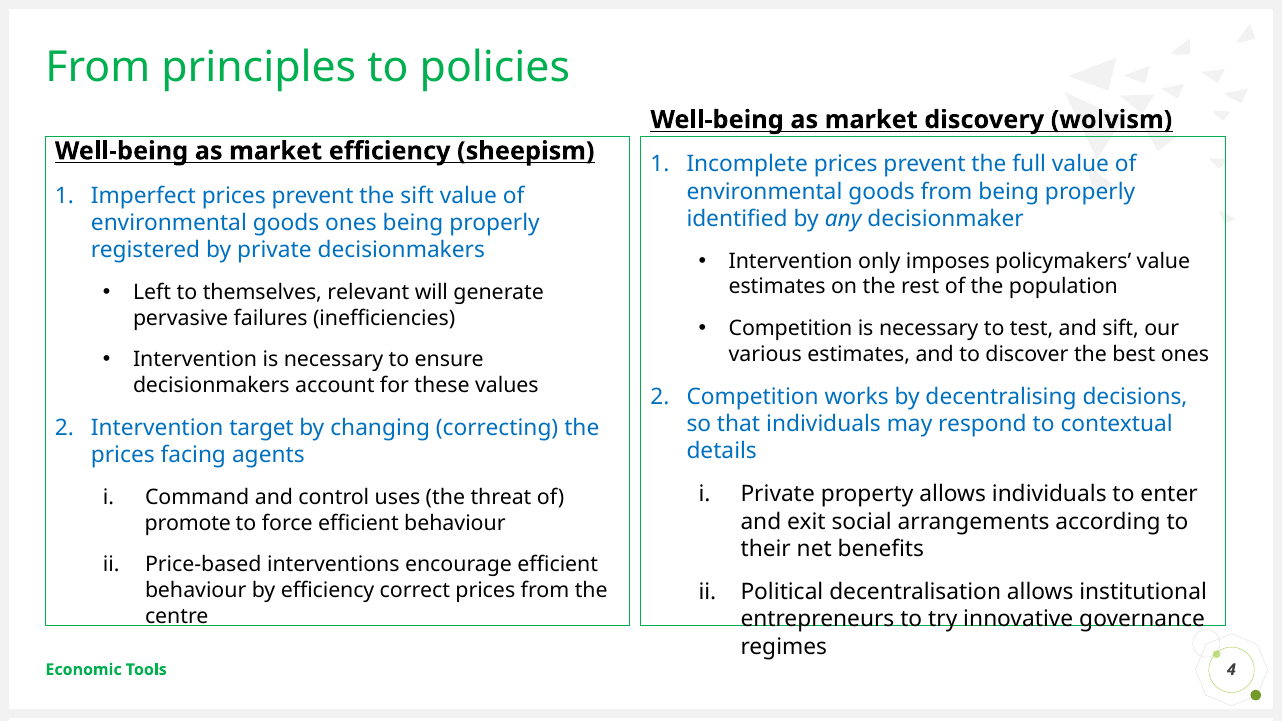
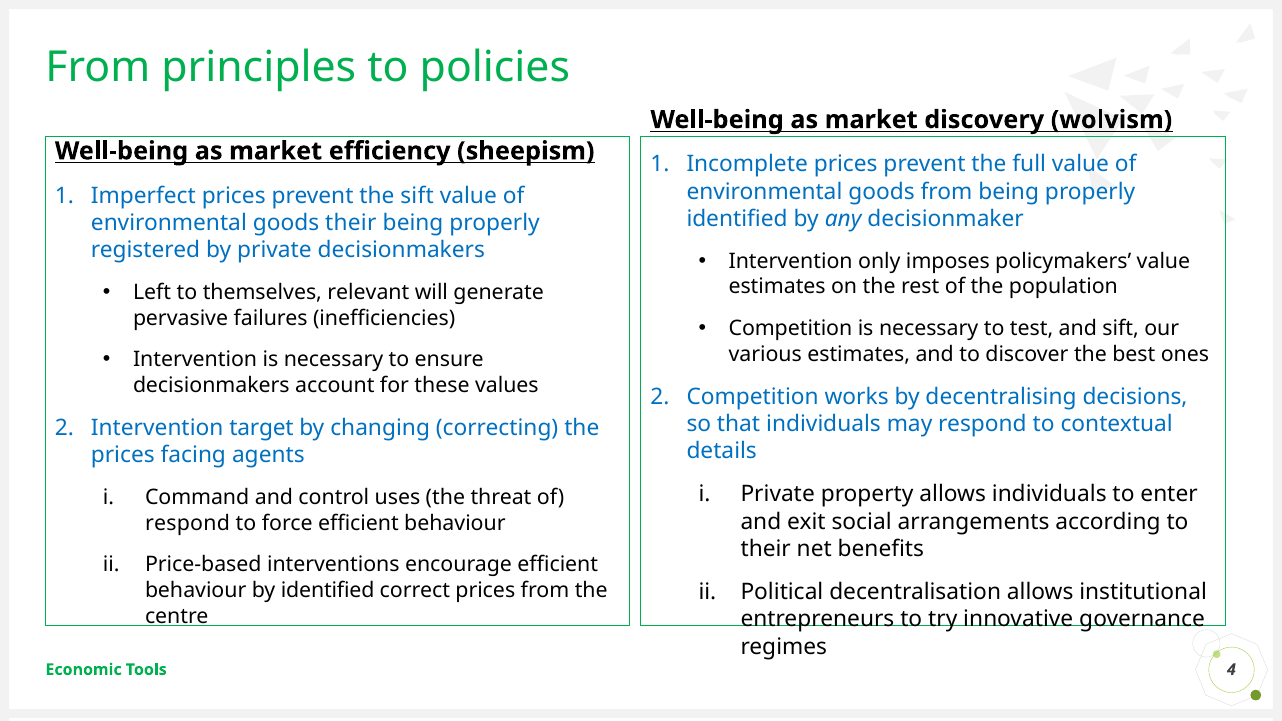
goods ones: ones -> their
promote at (188, 523): promote -> respond
by efficiency: efficiency -> identified
